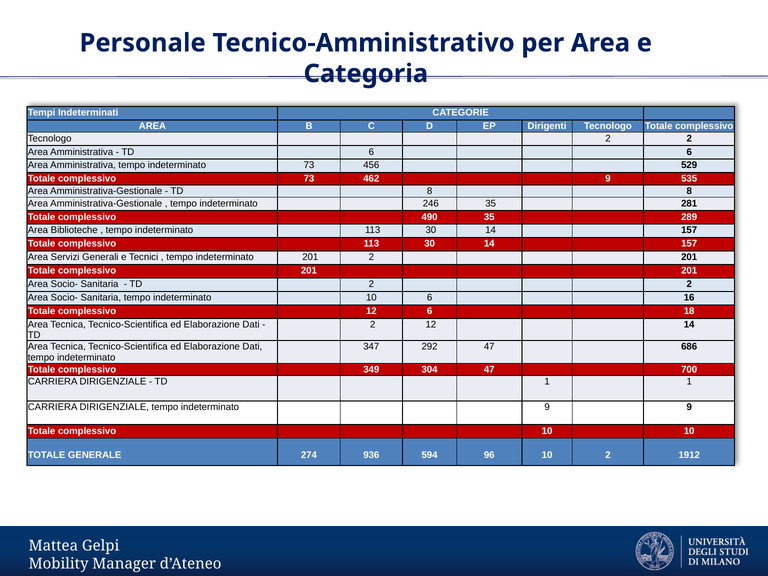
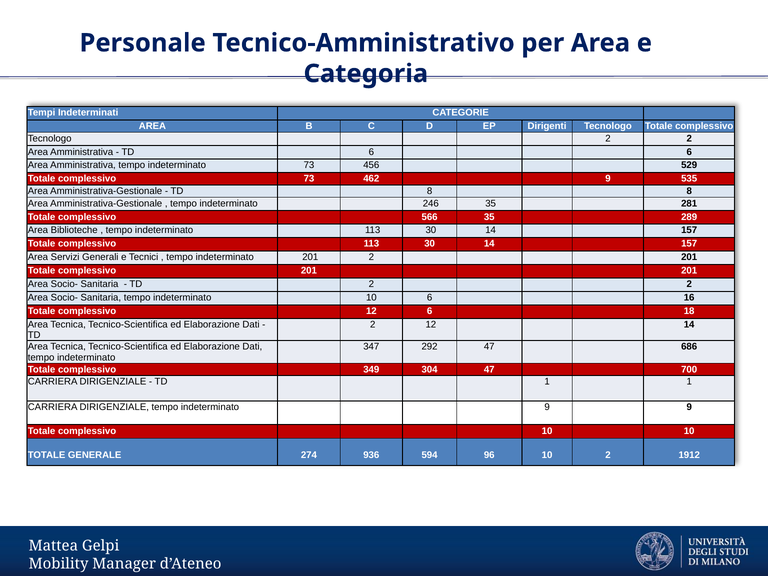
490: 490 -> 566
